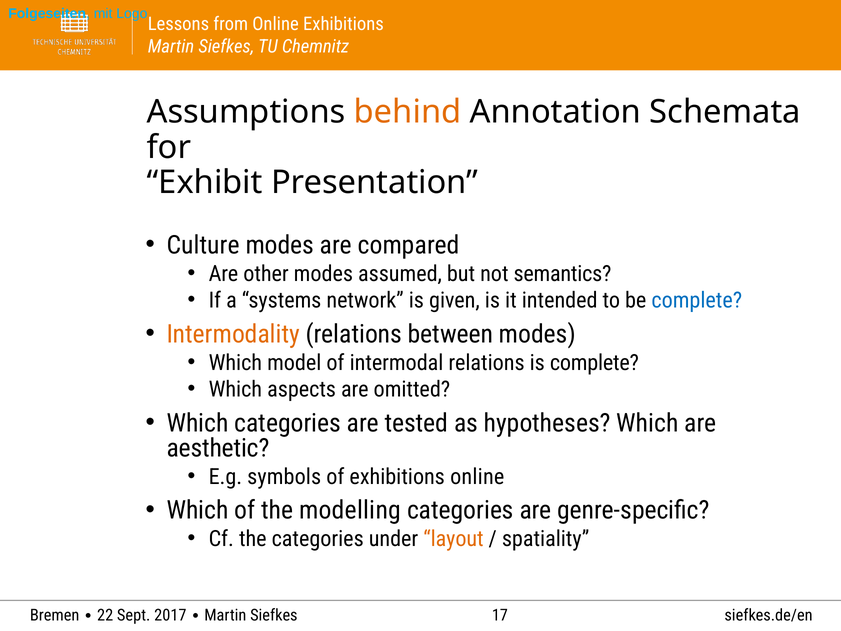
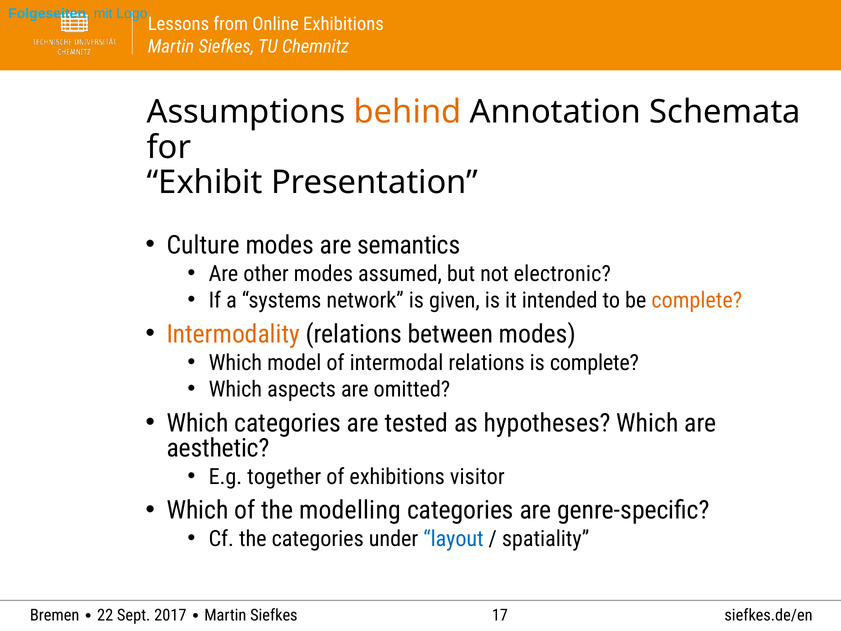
compared: compared -> semantics
semantics: semantics -> electronic
complete at (697, 300) colour: blue -> orange
symbols: symbols -> together
exhibitions online: online -> visitor
layout colour: orange -> blue
